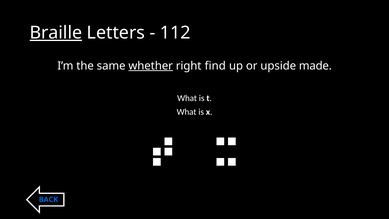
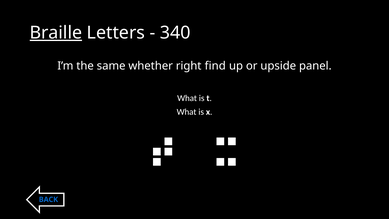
112: 112 -> 340
whether underline: present -> none
made: made -> panel
